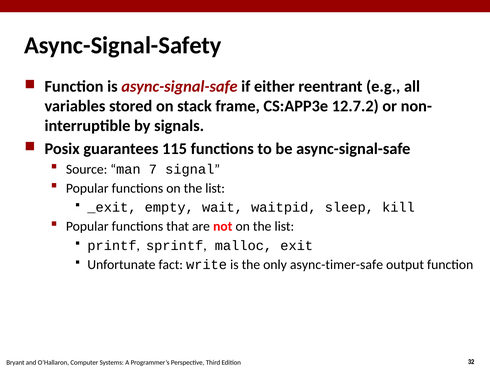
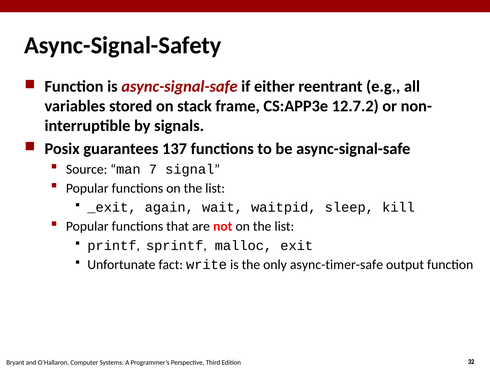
115: 115 -> 137
empty: empty -> again
